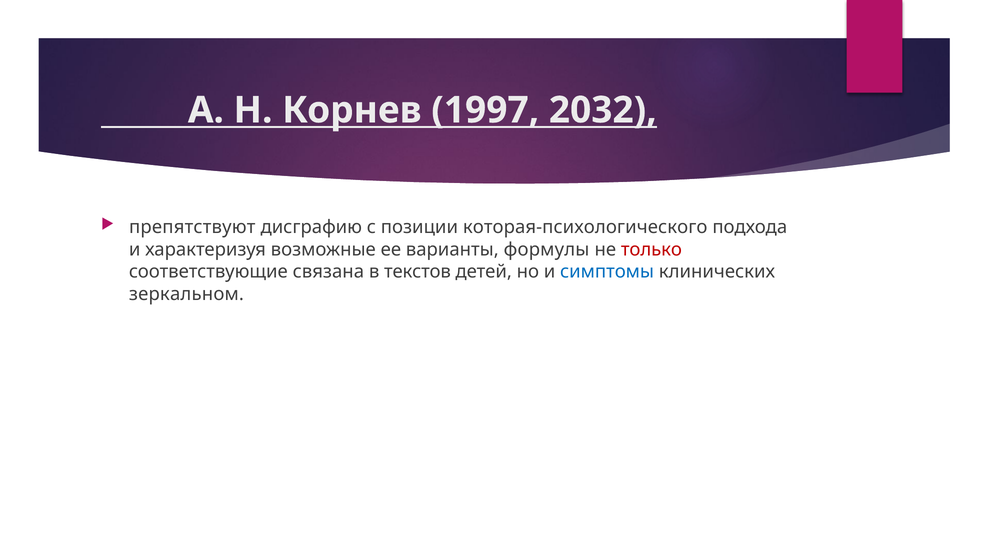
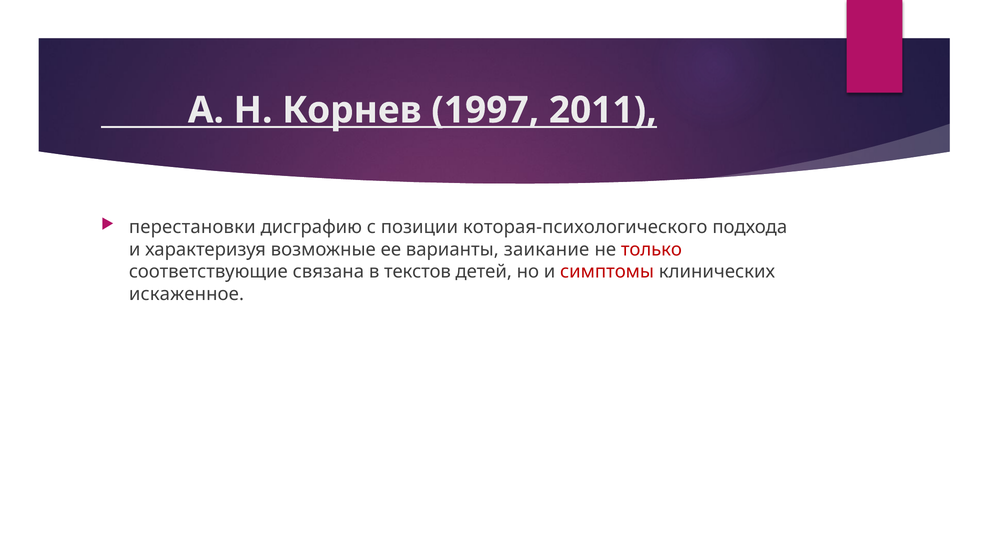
2032: 2032 -> 2011
препятствуют: препятствуют -> перестановки
формулы: формулы -> заикание
симптомы colour: blue -> red
зеркальном: зеркальном -> искаженное
